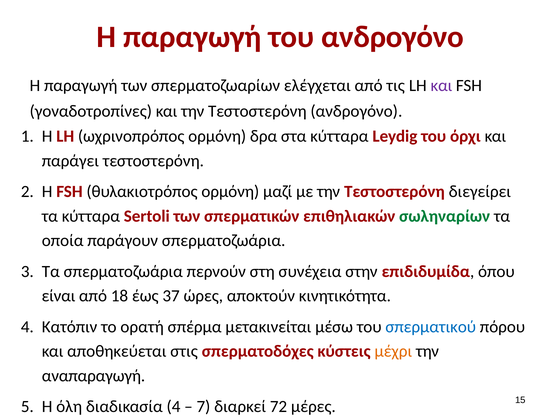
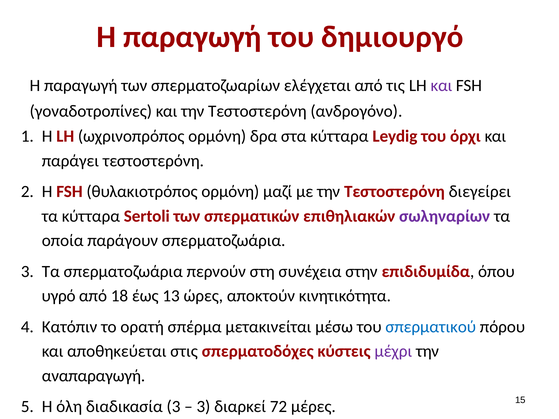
του ανδρογόνο: ανδρογόνο -> δημιουργό
σωληναρίων colour: green -> purple
είναι: είναι -> υγρό
37: 37 -> 13
μέχρι colour: orange -> purple
διαδικασία 4: 4 -> 3
7 at (203, 407): 7 -> 3
